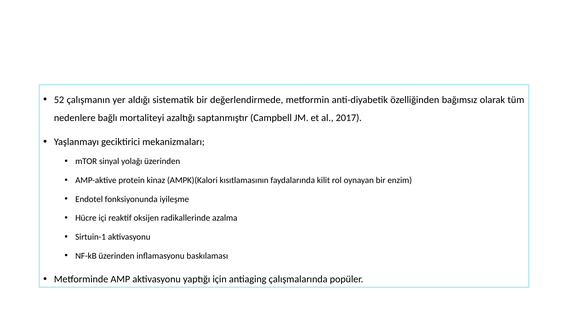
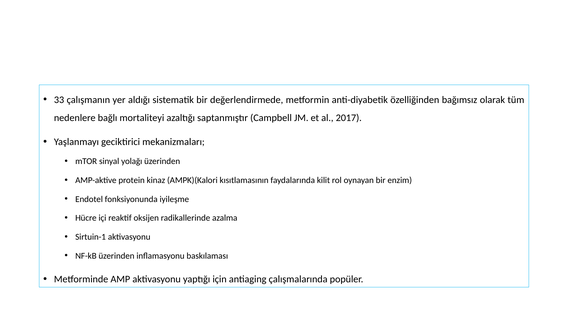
52: 52 -> 33
